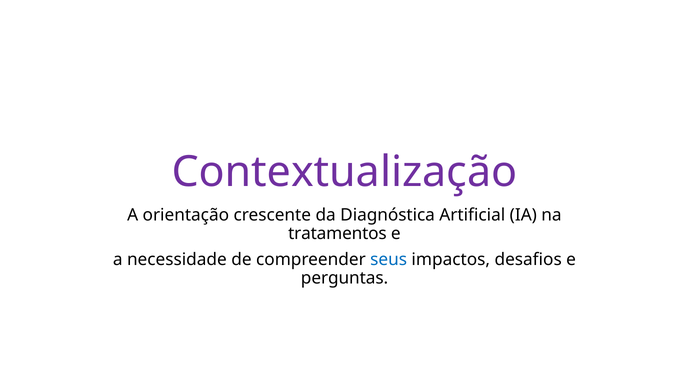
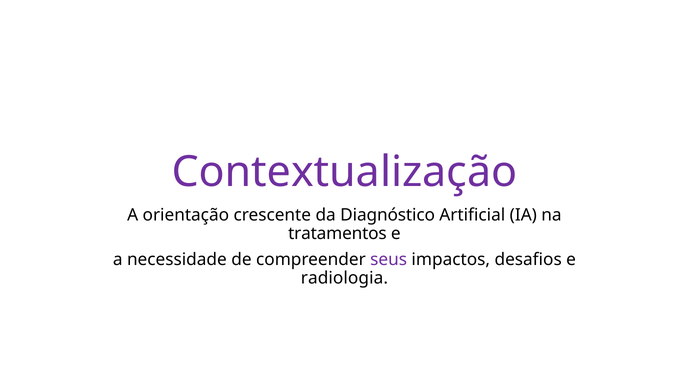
Diagnóstica: Diagnóstica -> Diagnóstico
seus colour: blue -> purple
perguntas: perguntas -> radiologia
